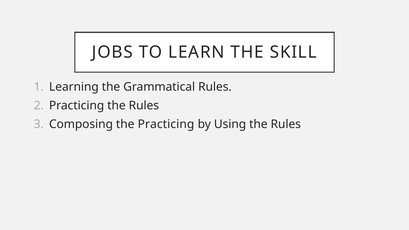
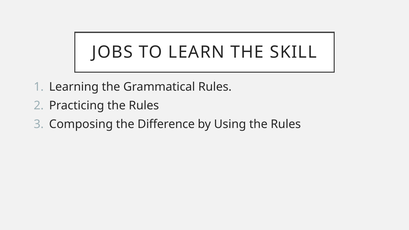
the Practicing: Practicing -> Difference
